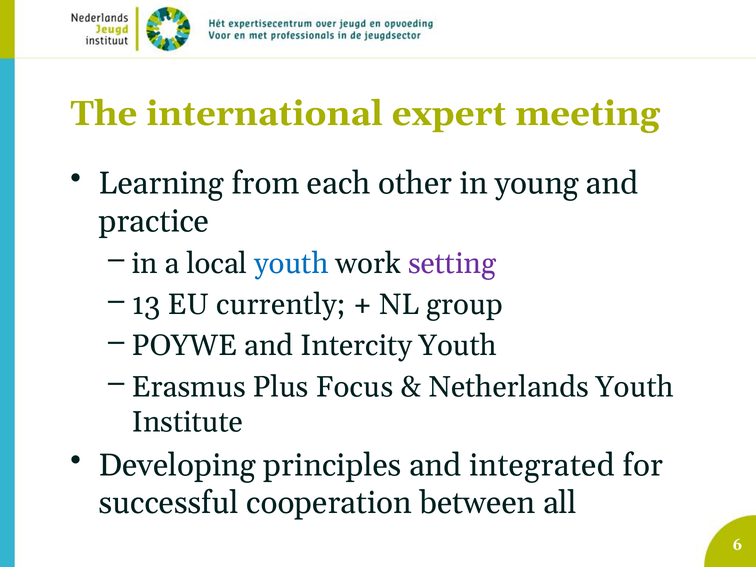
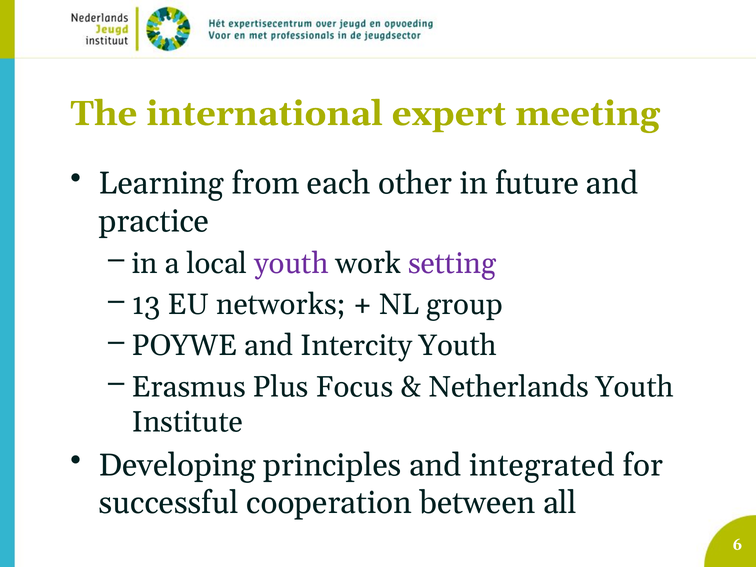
young: young -> future
youth at (292, 263) colour: blue -> purple
currently: currently -> networks
